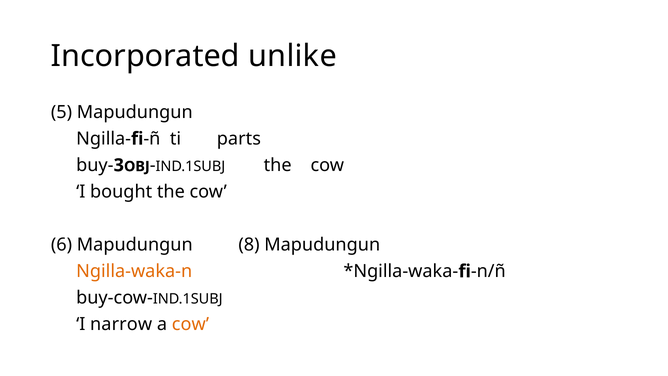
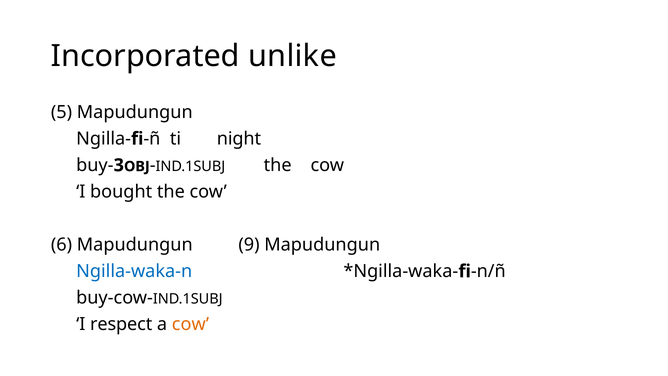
parts: parts -> night
8: 8 -> 9
Ngilla-waka-n colour: orange -> blue
narrow: narrow -> respect
